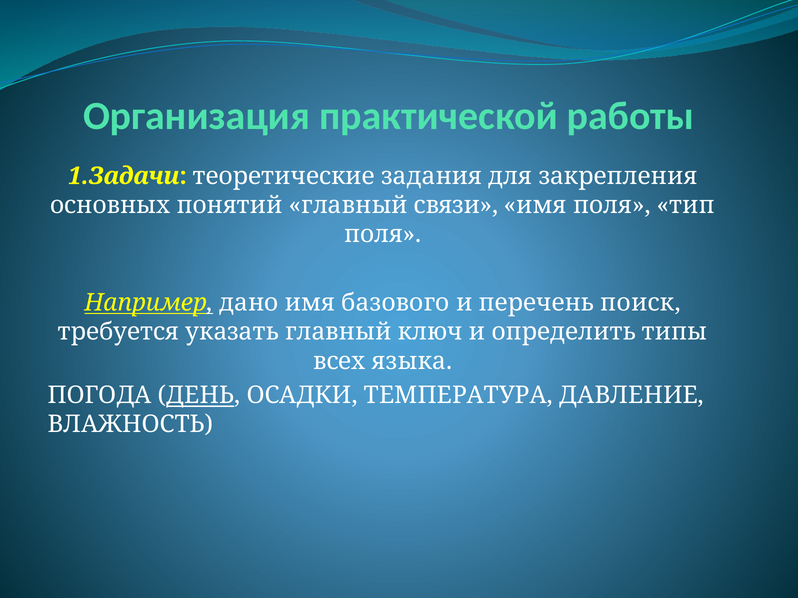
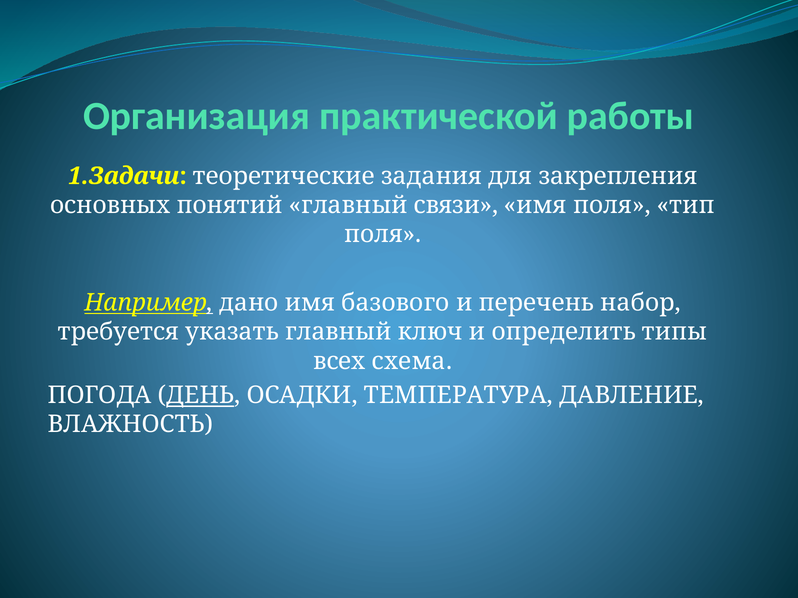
поиск: поиск -> набор
языка: языка -> схема
